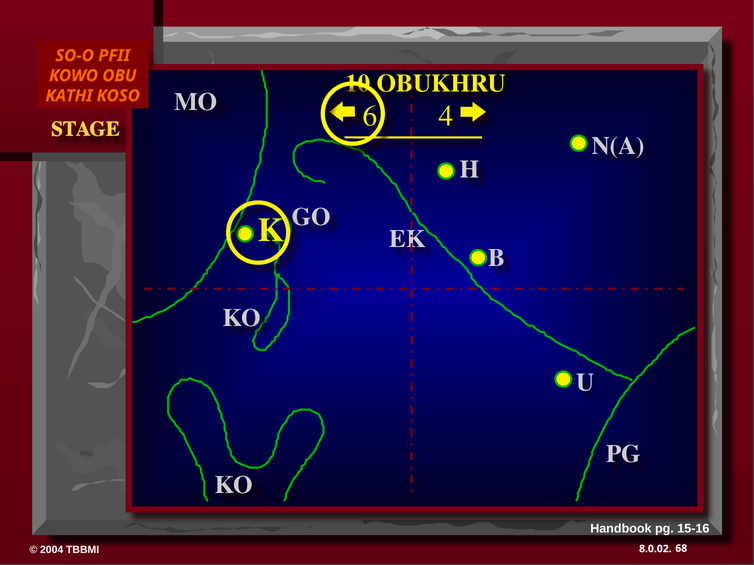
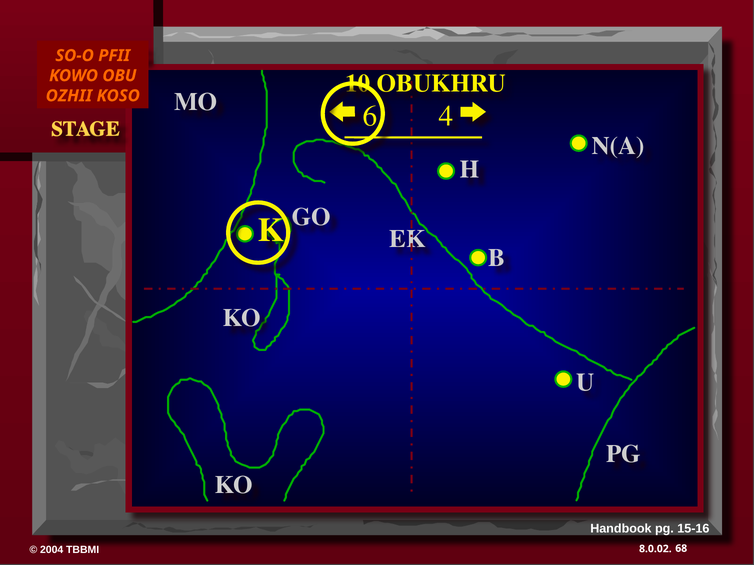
KATHI: KATHI -> OZHII
